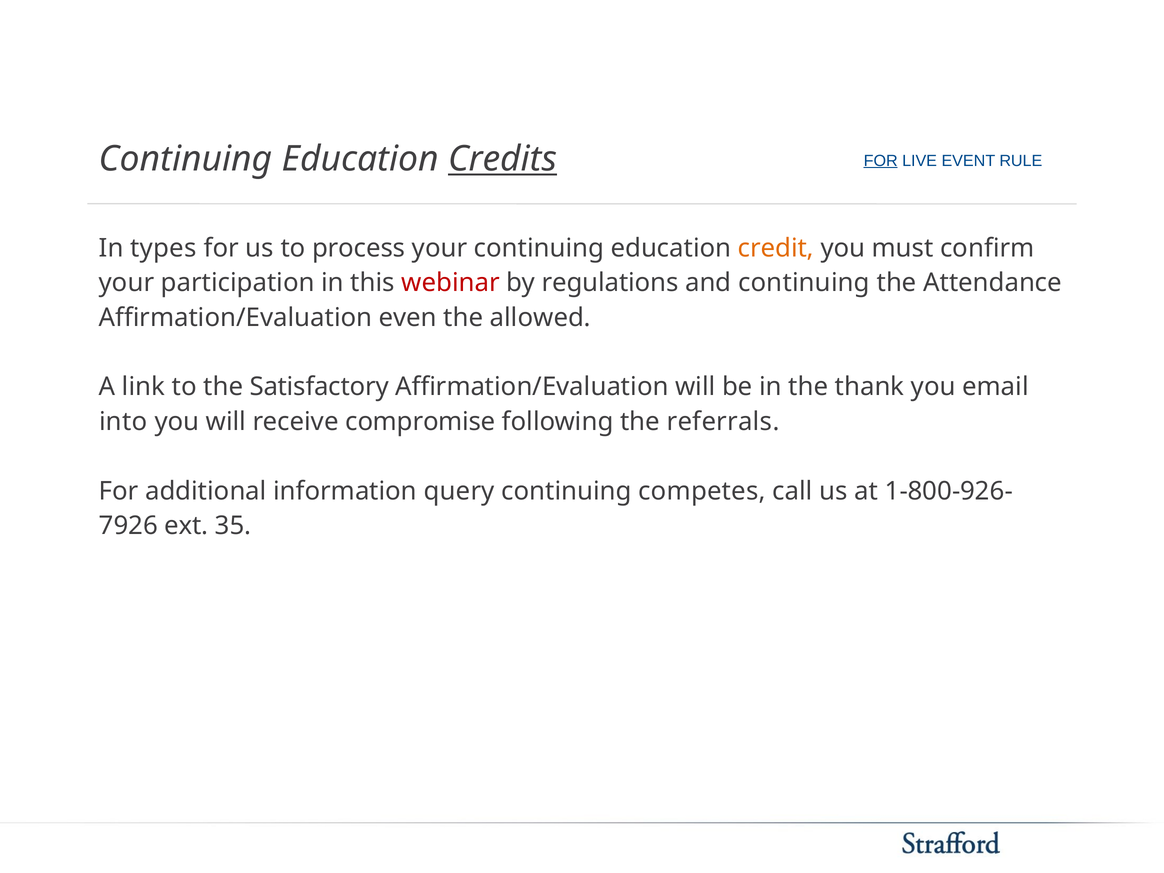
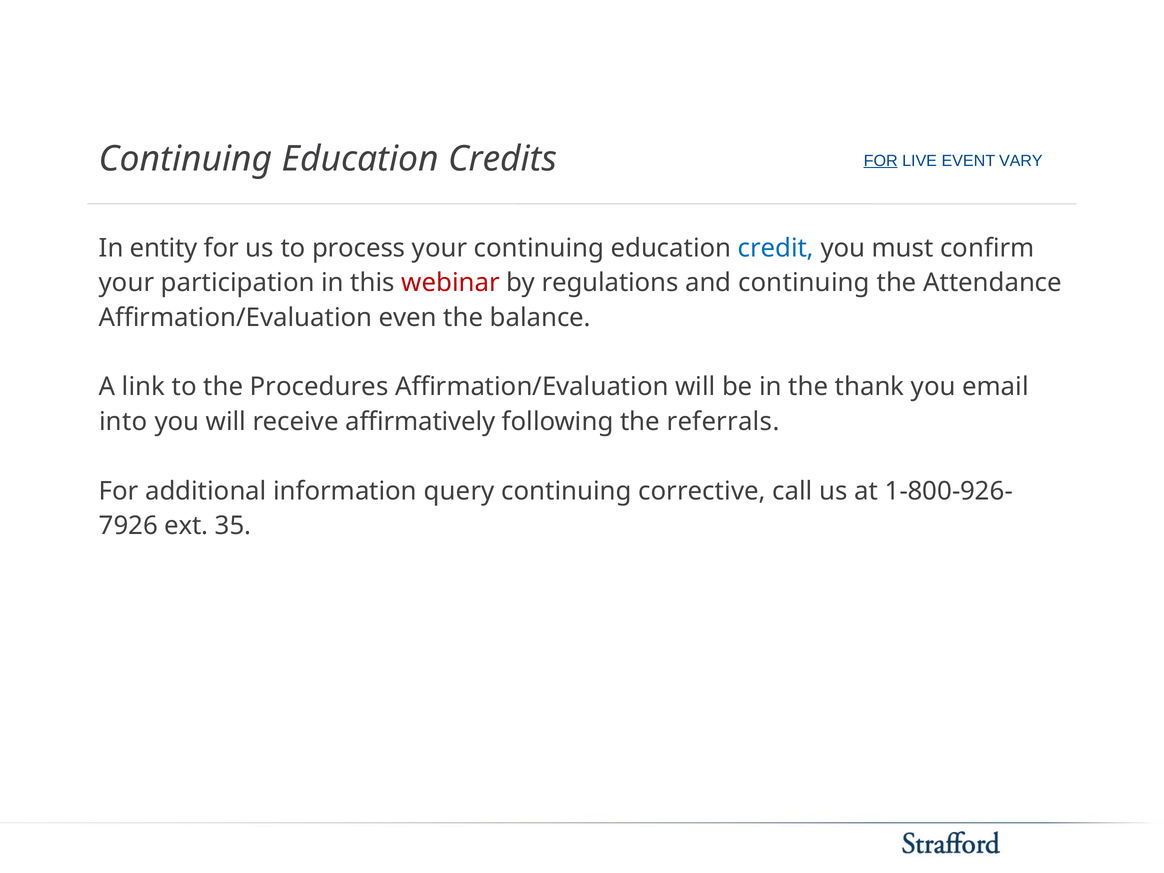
Credits underline: present -> none
RULE: RULE -> VARY
types: types -> entity
credit colour: orange -> blue
allowed: allowed -> balance
Satisfactory: Satisfactory -> Procedures
compromise: compromise -> affirmatively
competes: competes -> corrective
